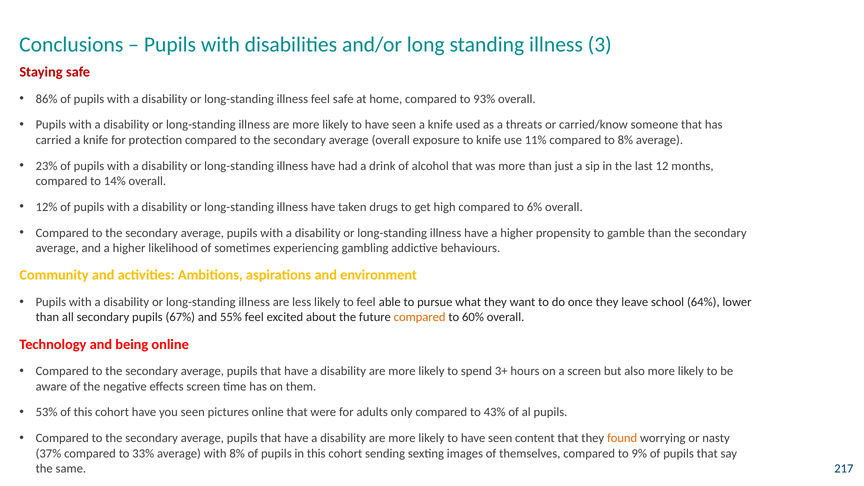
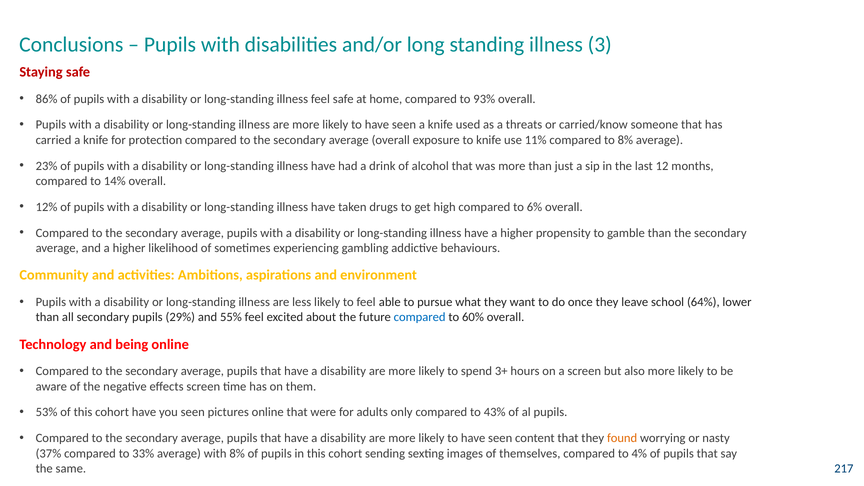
67%: 67% -> 29%
compared at (420, 317) colour: orange -> blue
9%: 9% -> 4%
